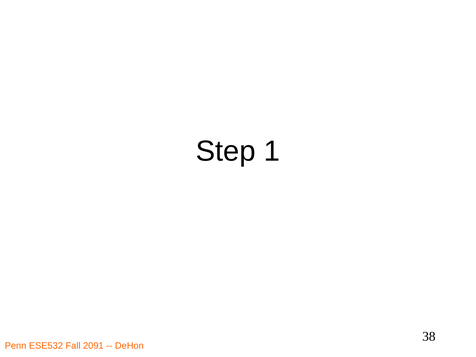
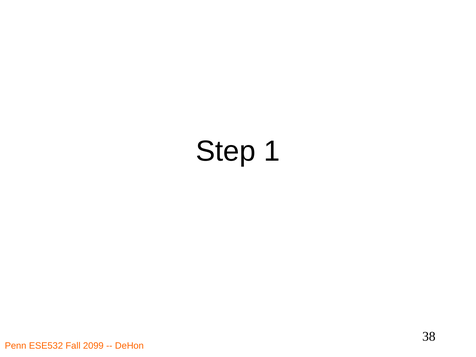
2091: 2091 -> 2099
